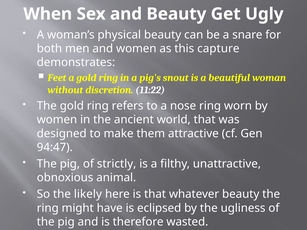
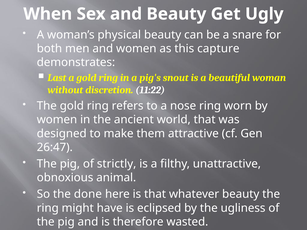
Feet: Feet -> Last
94:47: 94:47 -> 26:47
likely: likely -> done
